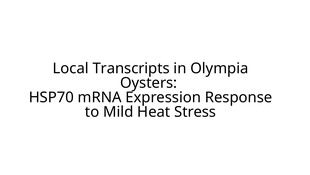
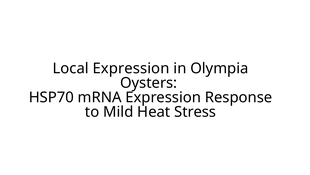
Local Transcripts: Transcripts -> Expression
